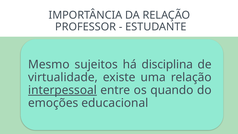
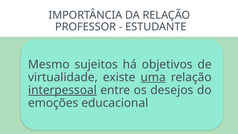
disciplina: disciplina -> objetivos
uma underline: none -> present
quando: quando -> desejos
